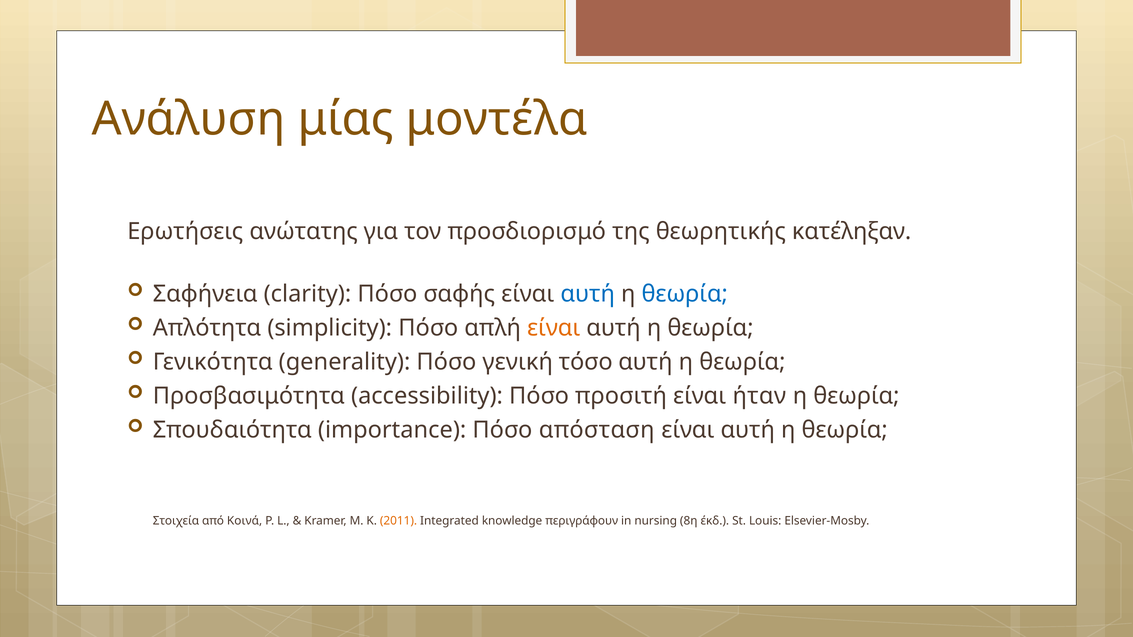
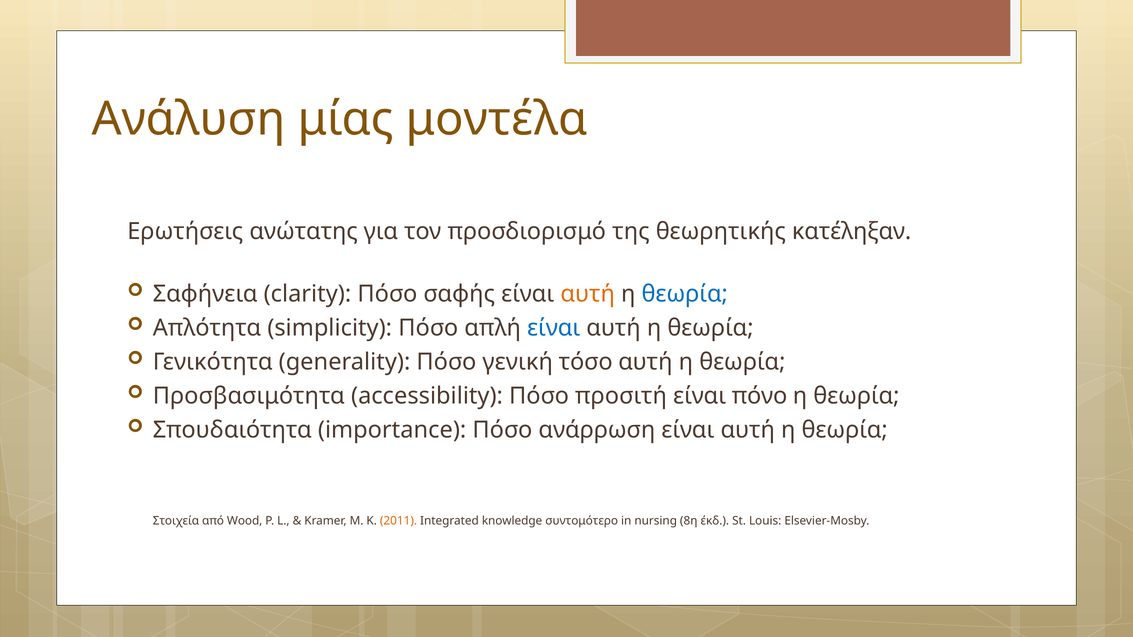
αυτή at (588, 294) colour: blue -> orange
είναι at (554, 328) colour: orange -> blue
ήταν: ήταν -> πόνο
απόσταση: απόσταση -> ανάρρωση
Κοινά: Κοινά -> Wood
περιγράφουν: περιγράφουν -> συντομότερο
